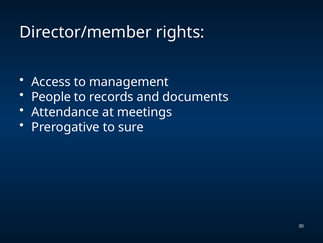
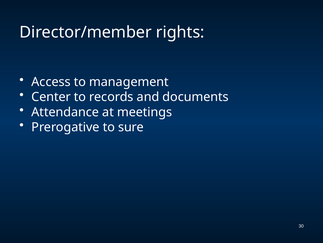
People: People -> Center
